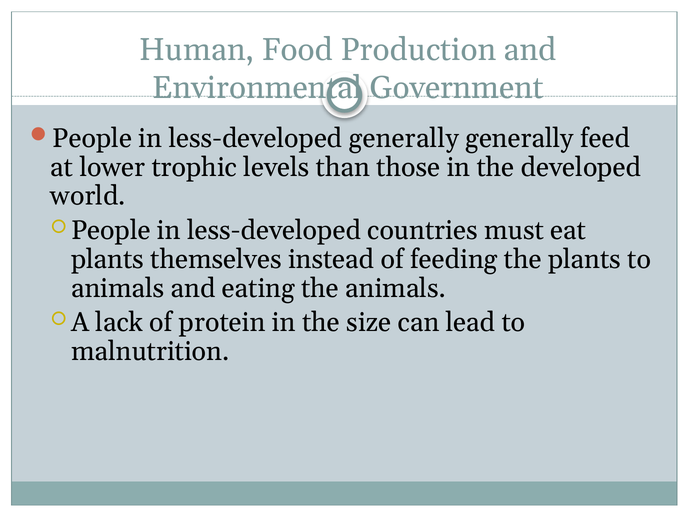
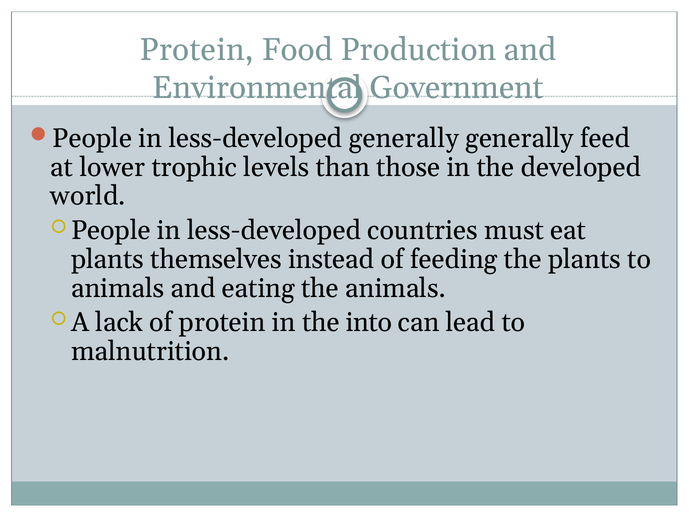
Human at (197, 50): Human -> Protein
size: size -> into
